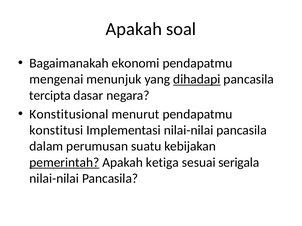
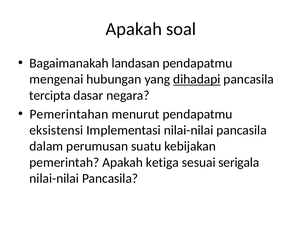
ekonomi: ekonomi -> landasan
menunjuk: menunjuk -> hubungan
Konstitusional: Konstitusional -> Pemerintahan
konstitusi: konstitusi -> eksistensi
pemerintah underline: present -> none
